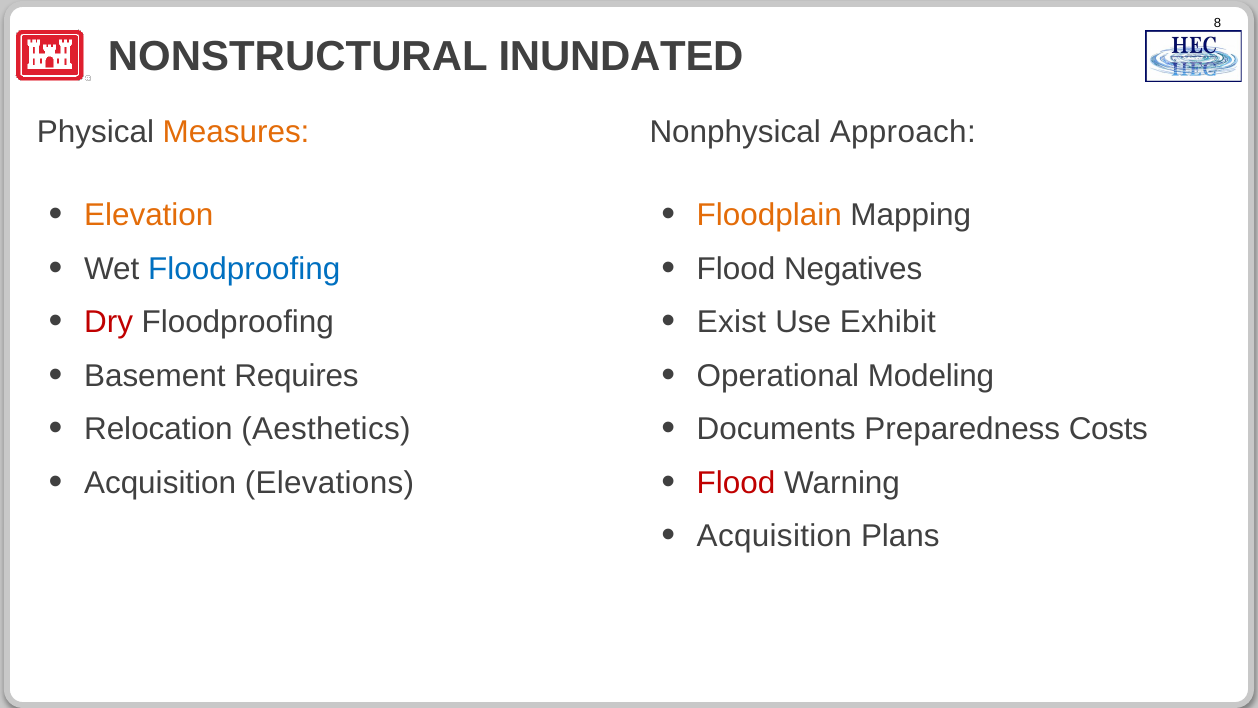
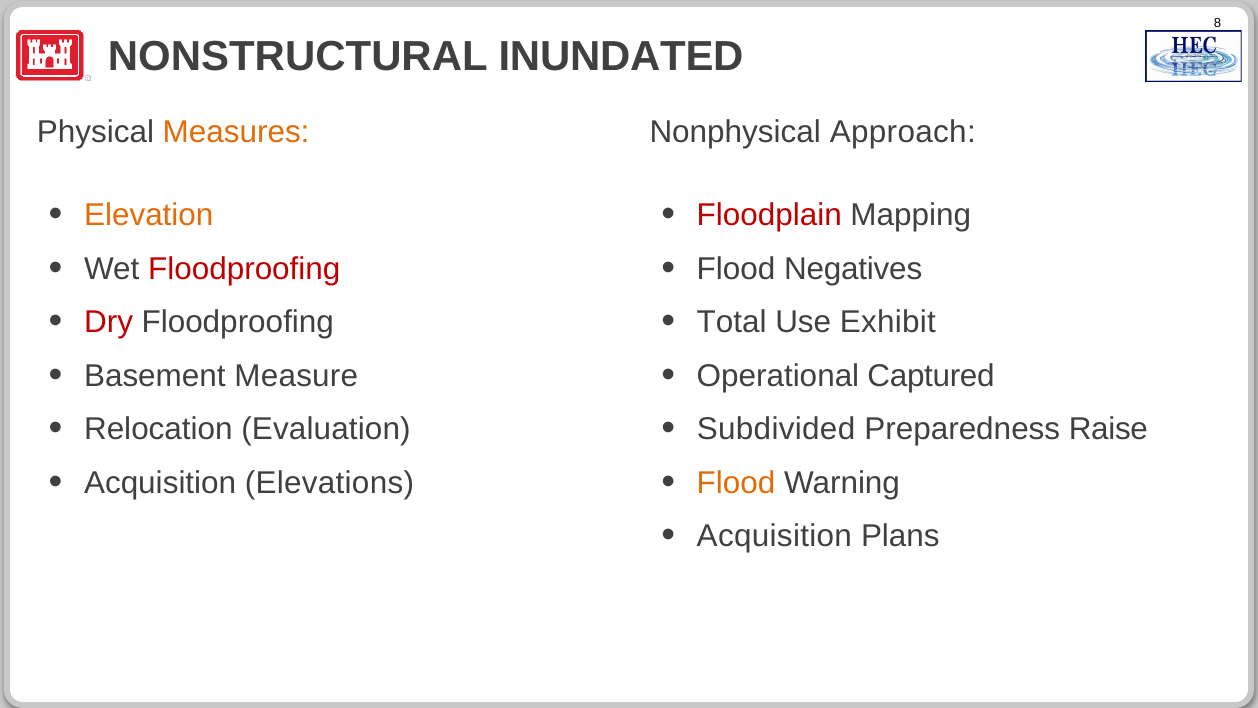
Floodplain colour: orange -> red
Floodproofing at (244, 269) colour: blue -> red
Exist: Exist -> Total
Requires: Requires -> Measure
Modeling: Modeling -> Captured
Aesthetics: Aesthetics -> Evaluation
Documents: Documents -> Subdivided
Costs: Costs -> Raise
Flood at (736, 483) colour: red -> orange
